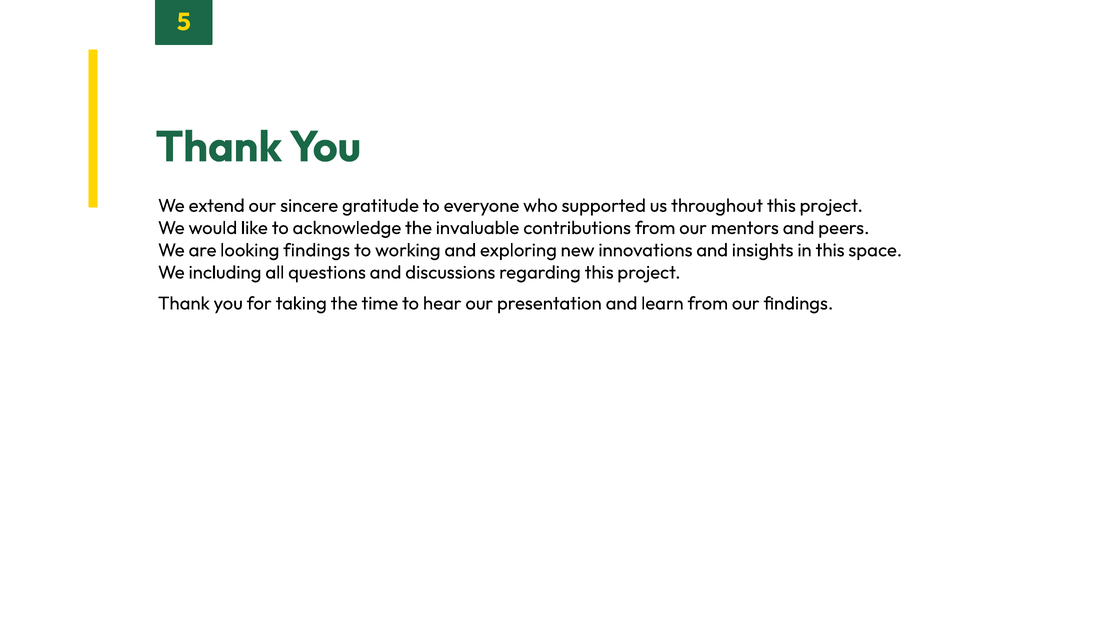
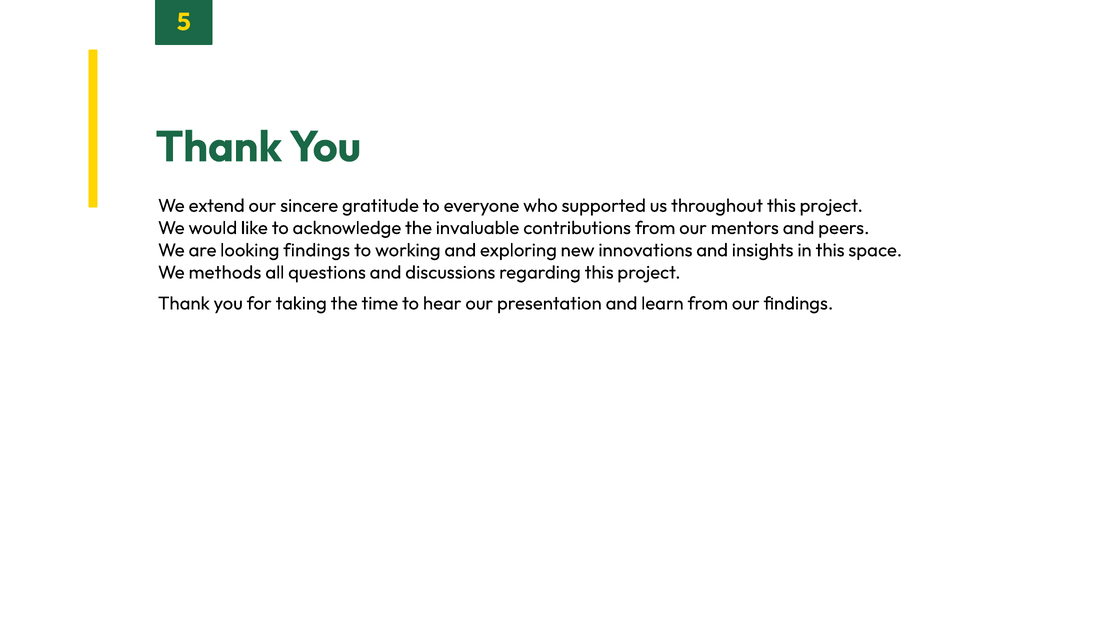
including: including -> methods
